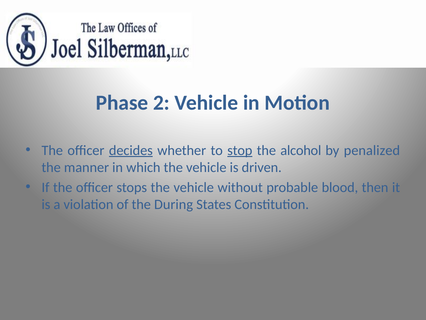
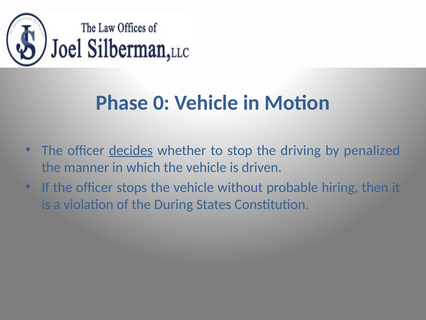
2: 2 -> 0
stop underline: present -> none
alcohol: alcohol -> driving
blood: blood -> hiring
